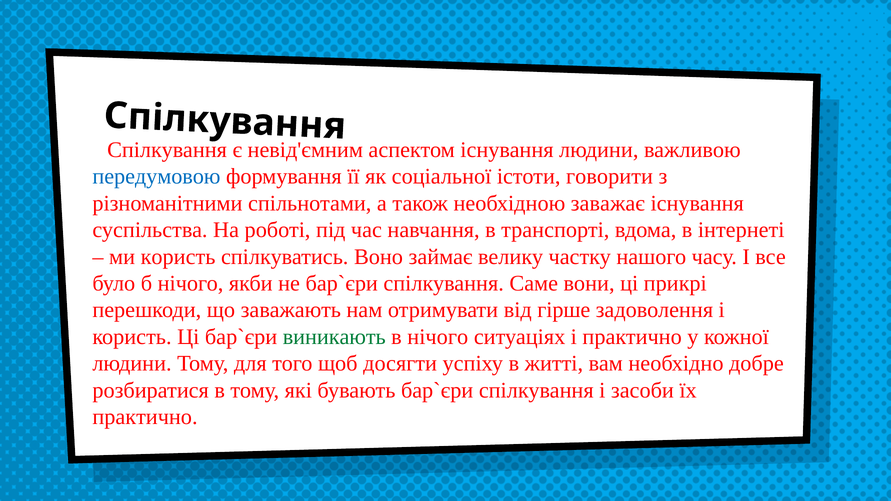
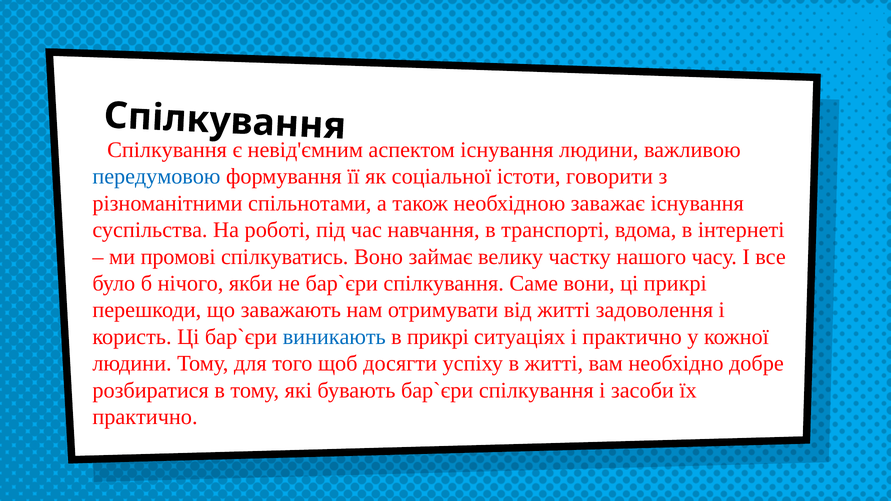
ми користь: користь -> промові
від гірше: гірше -> житті
виникають colour: green -> blue
в нічого: нічого -> прикрі
